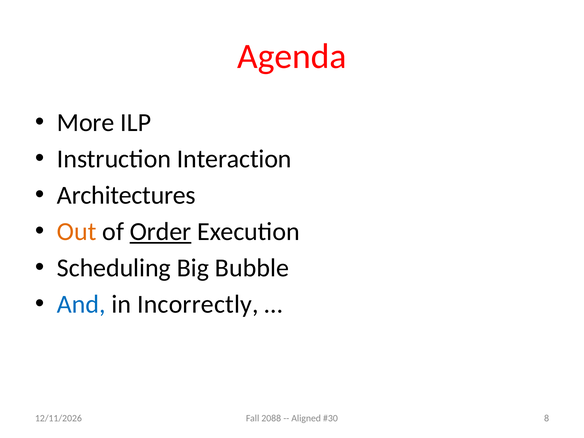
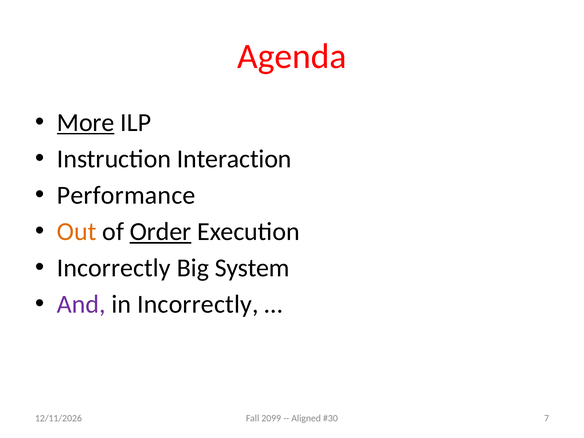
More underline: none -> present
Architectures: Architectures -> Performance
Scheduling at (114, 268): Scheduling -> Incorrectly
Bubble: Bubble -> System
And colour: blue -> purple
8: 8 -> 7
2088: 2088 -> 2099
